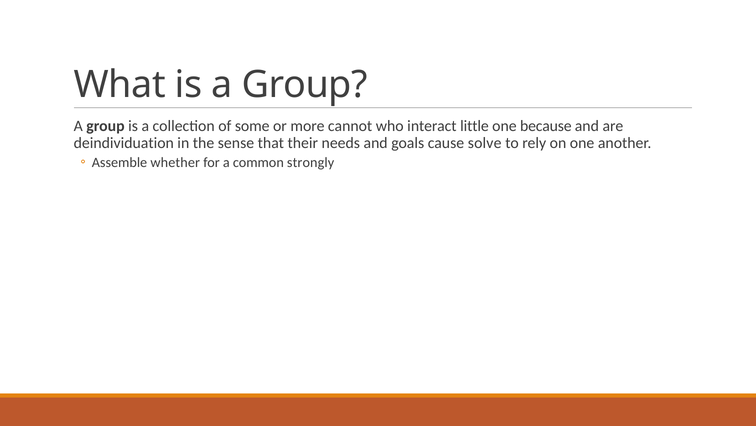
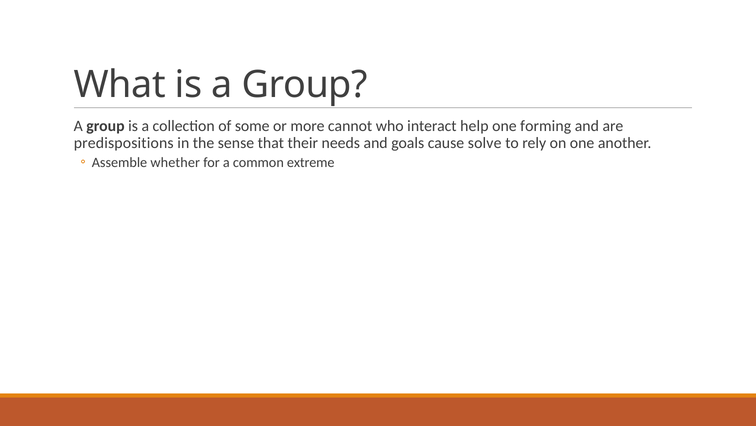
little: little -> help
because: because -> forming
deindividuation: deindividuation -> predispositions
strongly: strongly -> extreme
